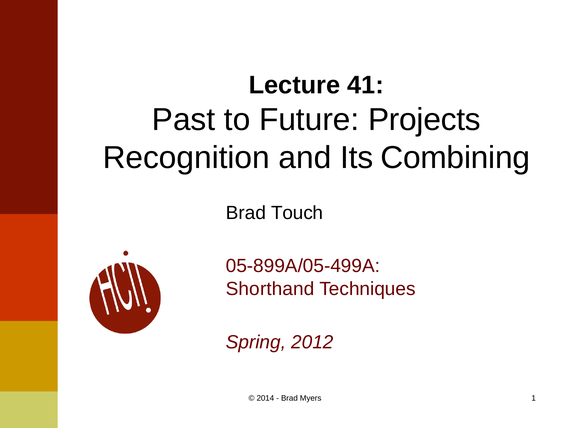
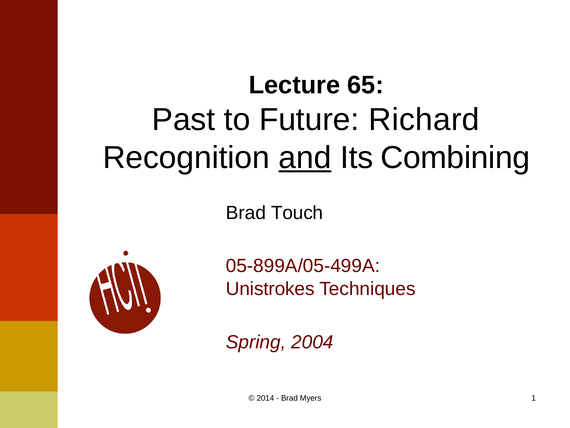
41: 41 -> 65
Projects: Projects -> Richard
and underline: none -> present
Shorthand: Shorthand -> Unistrokes
2012: 2012 -> 2004
